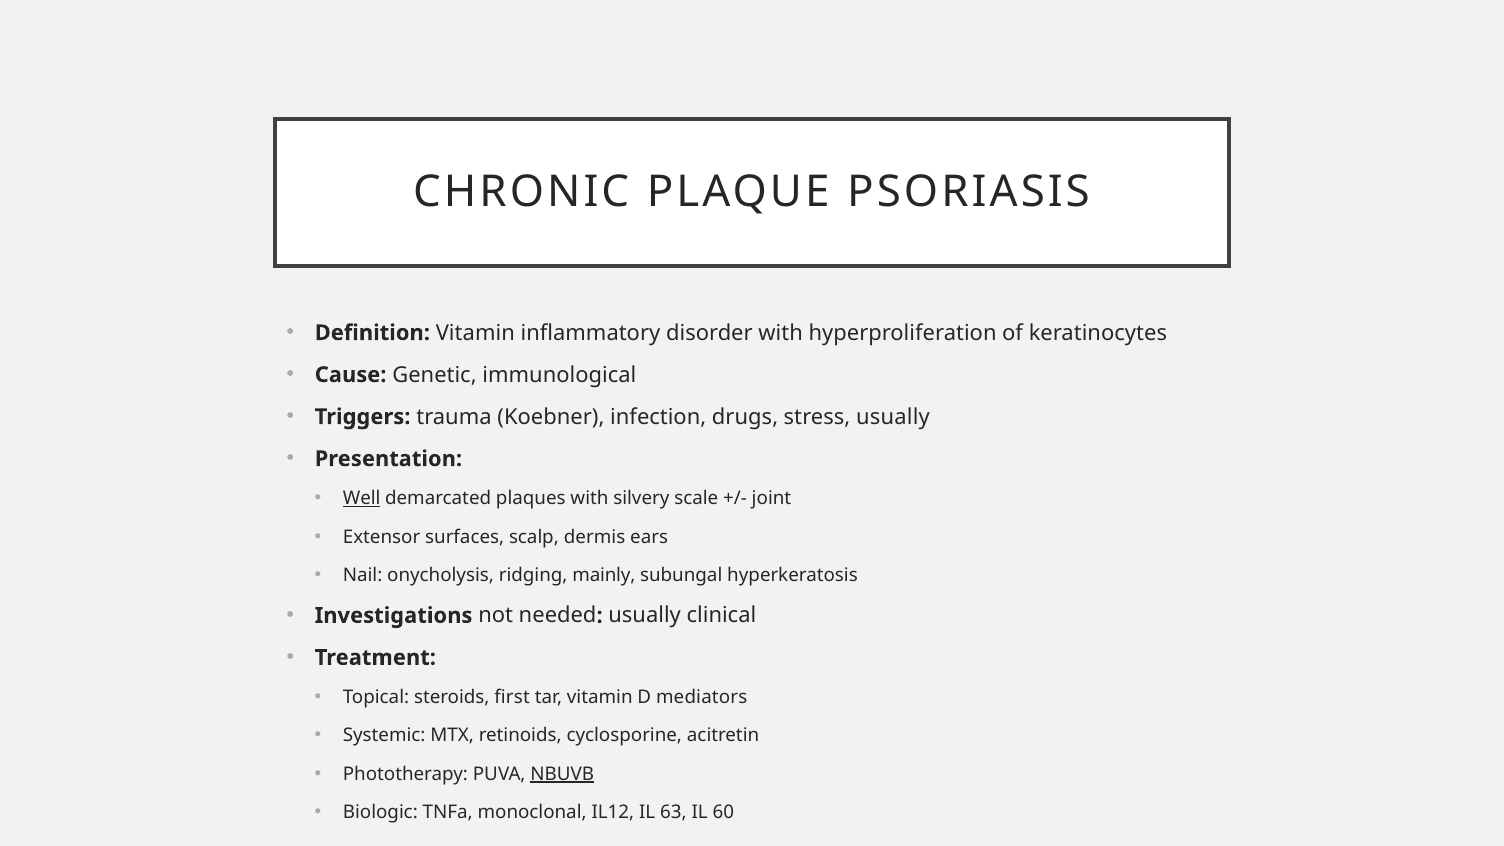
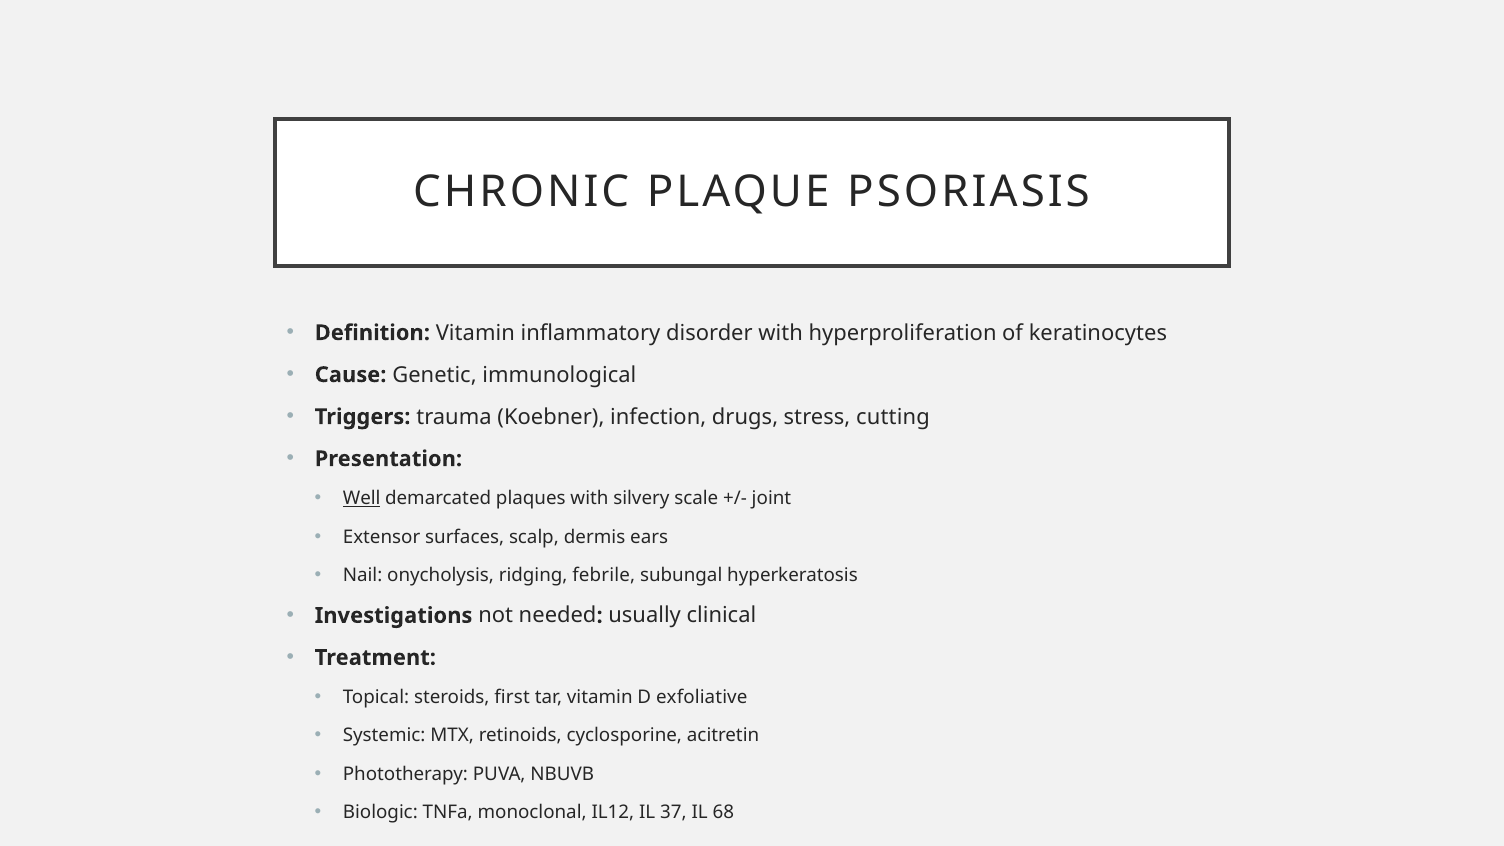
stress usually: usually -> cutting
mainly: mainly -> febrile
mediators: mediators -> exfoliative
NBUVB underline: present -> none
63: 63 -> 37
60: 60 -> 68
